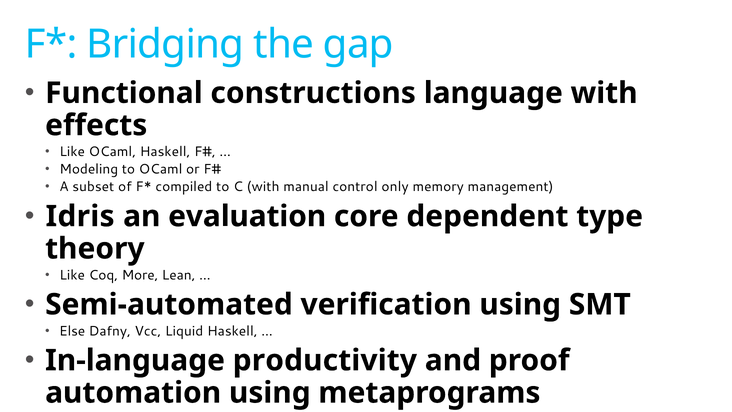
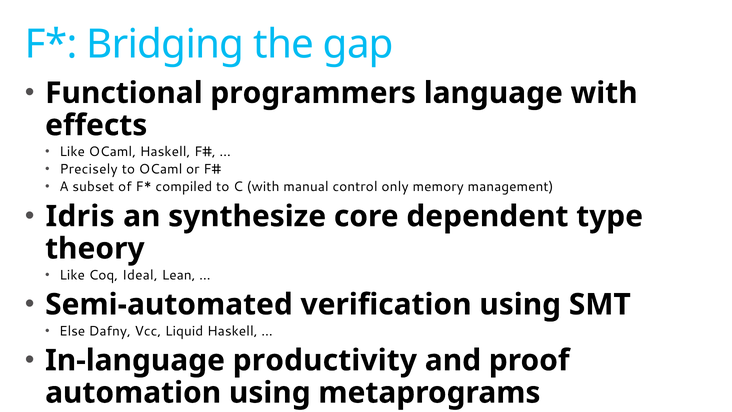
constructions: constructions -> programmers
Modeling: Modeling -> Precisely
evaluation: evaluation -> synthesize
More: More -> Ideal
